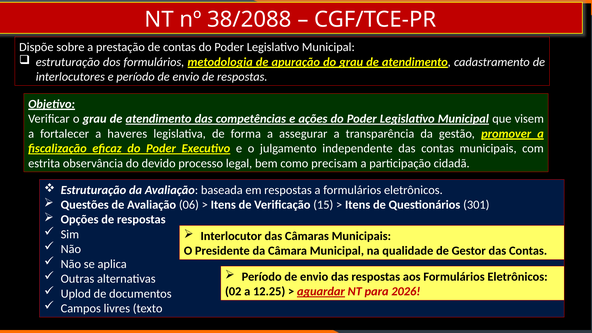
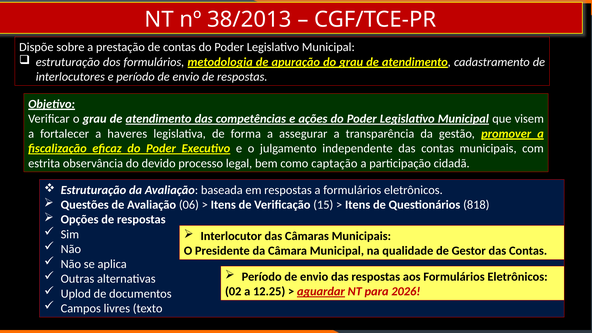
38/2088: 38/2088 -> 38/2013
precisam: precisam -> captação
301: 301 -> 818
